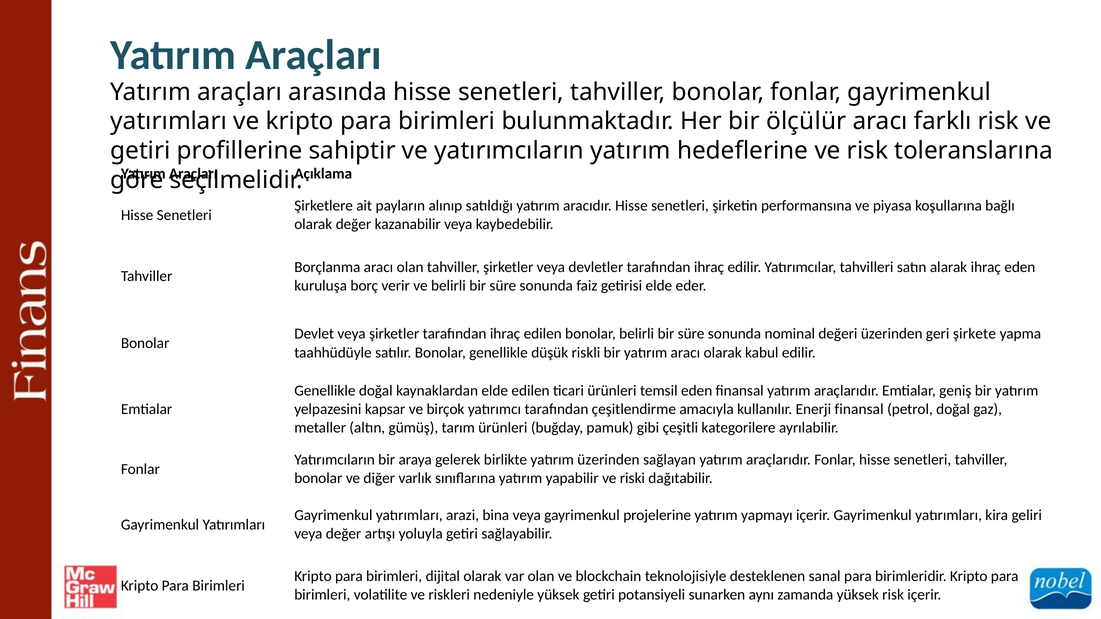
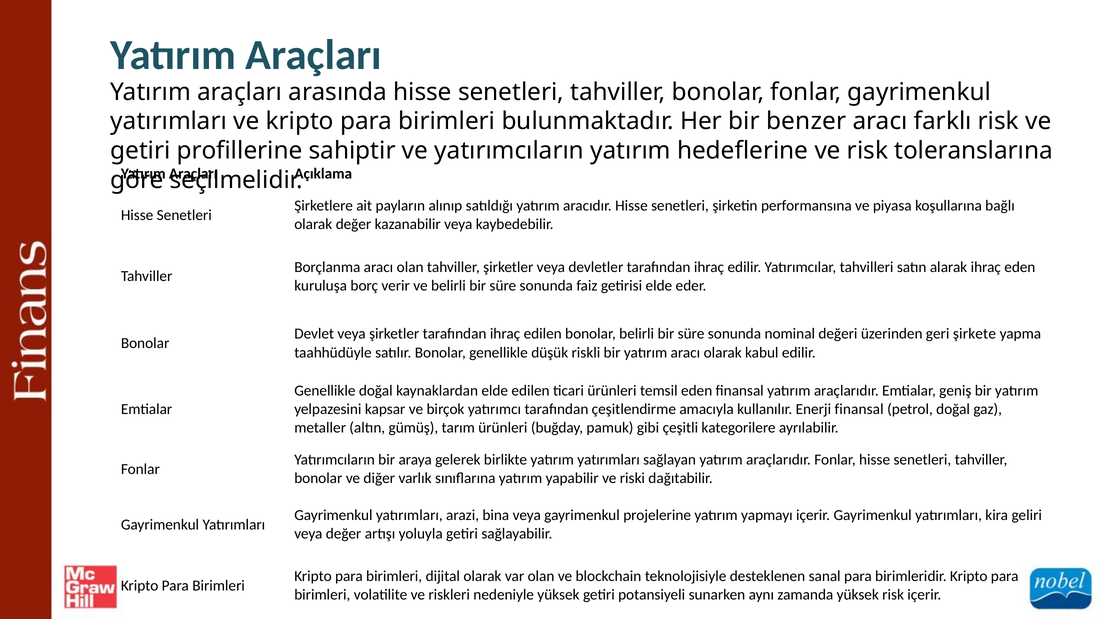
ölçülür: ölçülür -> benzer
yatırım üzerinden: üzerinden -> yatırımları
